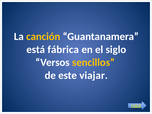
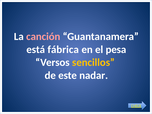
canción colour: yellow -> pink
siglo: siglo -> pesa
viajar: viajar -> nadar
